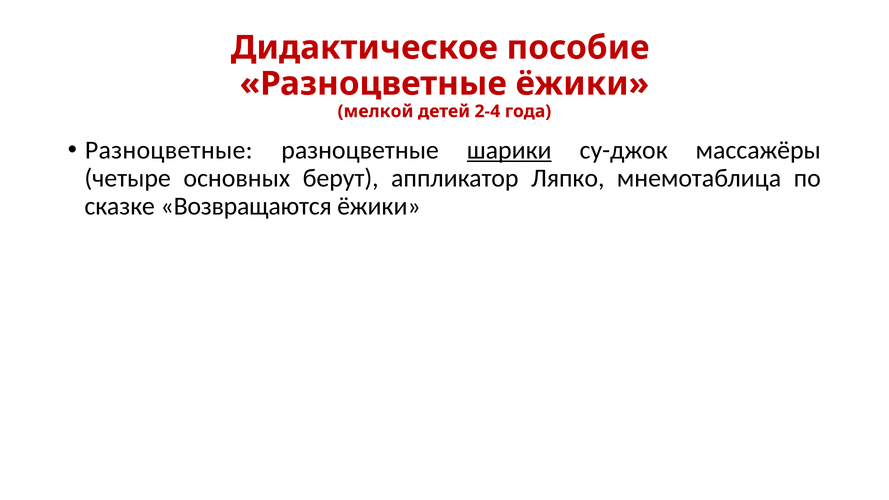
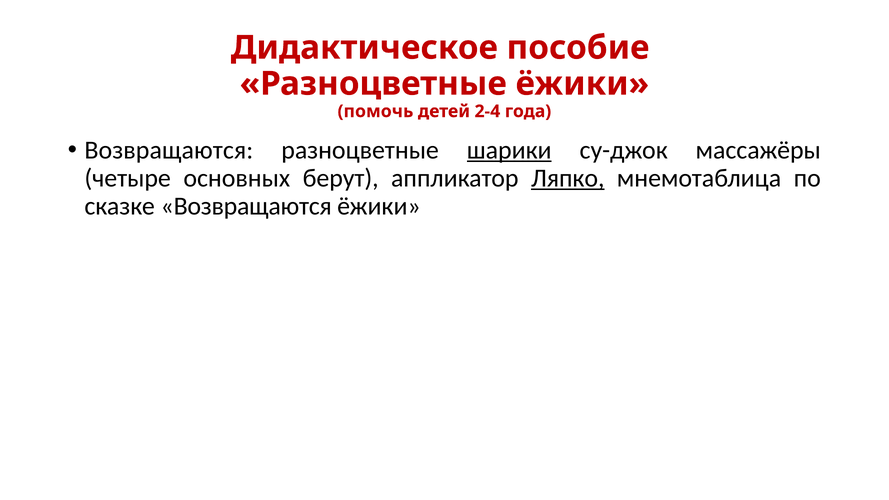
мелкой: мелкой -> помочь
Разноцветные at (169, 150): Разноцветные -> Возвращаются
Ляпко underline: none -> present
